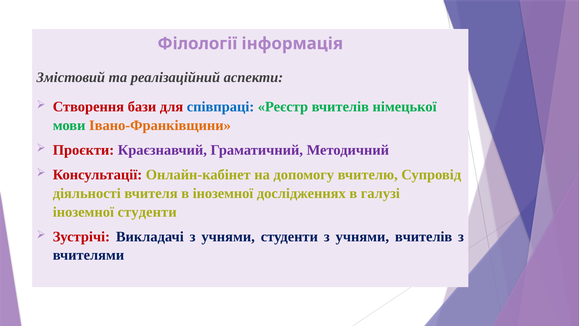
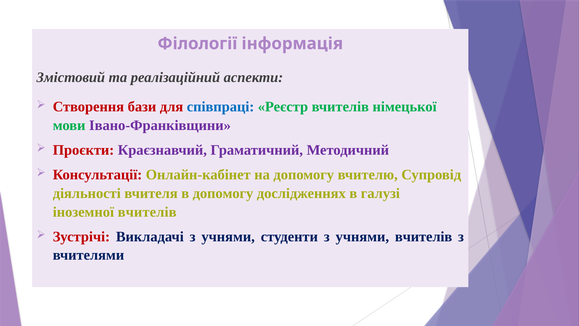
Івано-Франківщини colour: orange -> purple
в іноземної: іноземної -> допомогу
іноземної студенти: студенти -> вчителів
